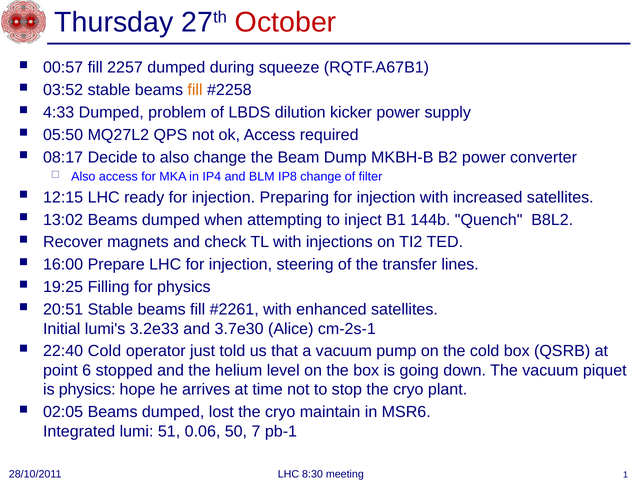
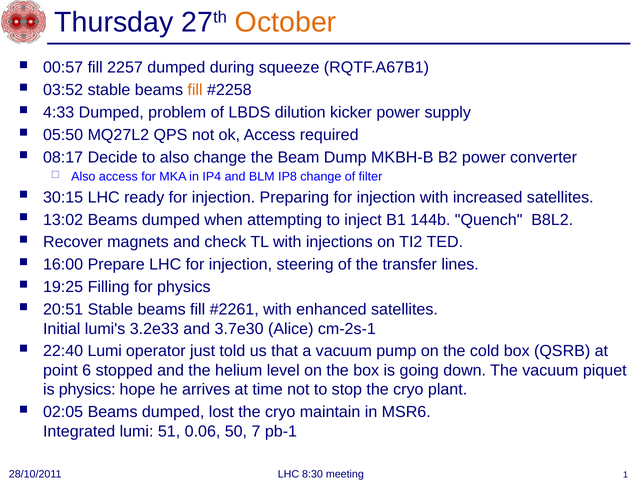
October colour: red -> orange
12:15: 12:15 -> 30:15
22:40 Cold: Cold -> Lumi
